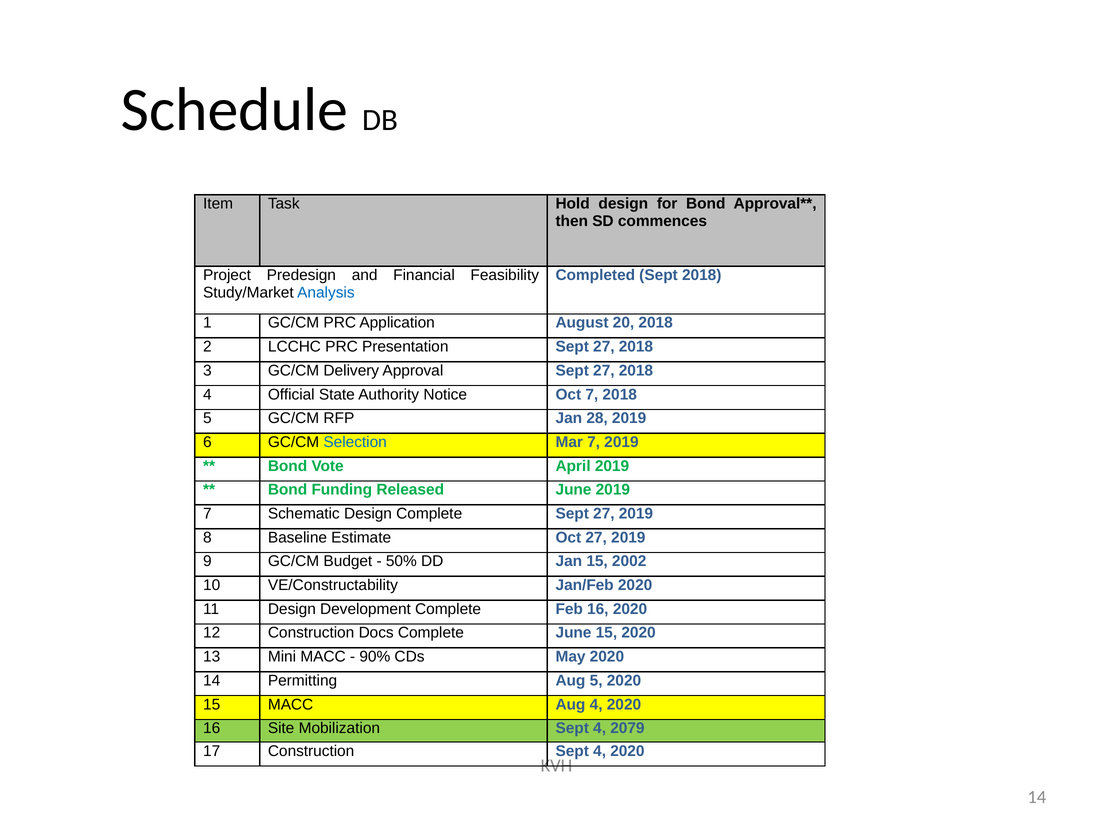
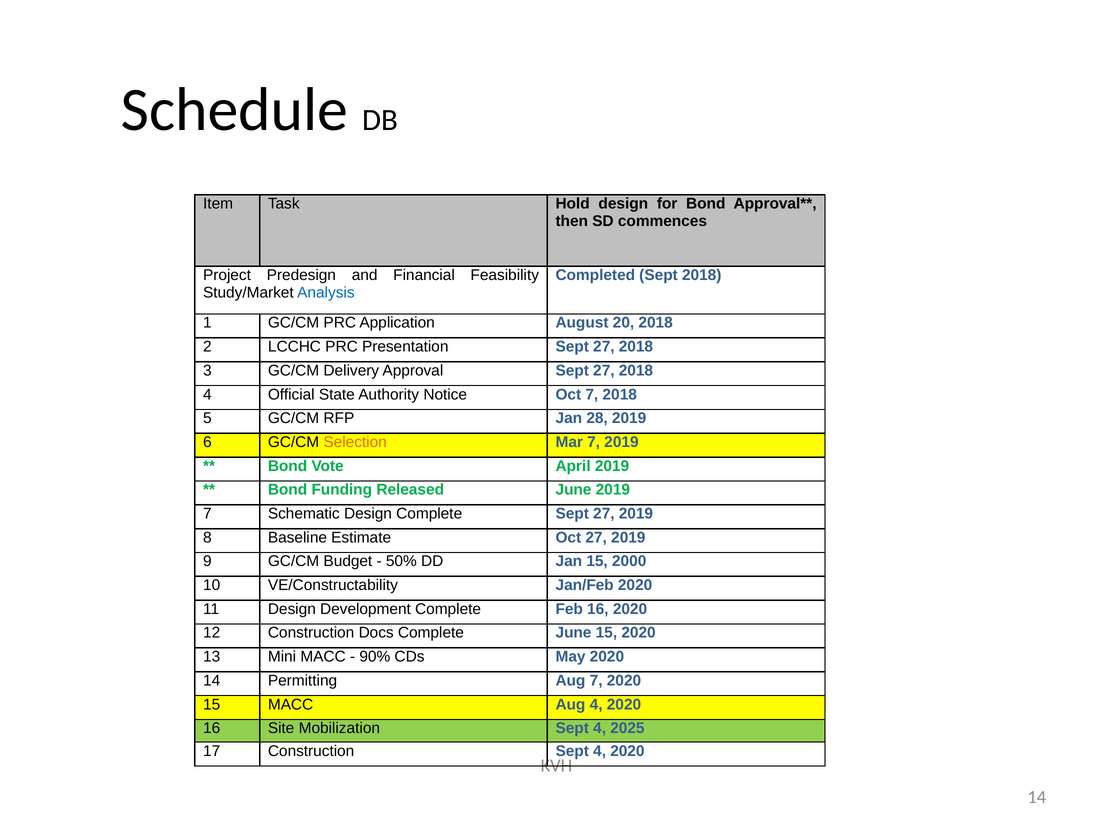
Selection colour: blue -> orange
2002: 2002 -> 2000
Aug 5: 5 -> 7
2079: 2079 -> 2025
